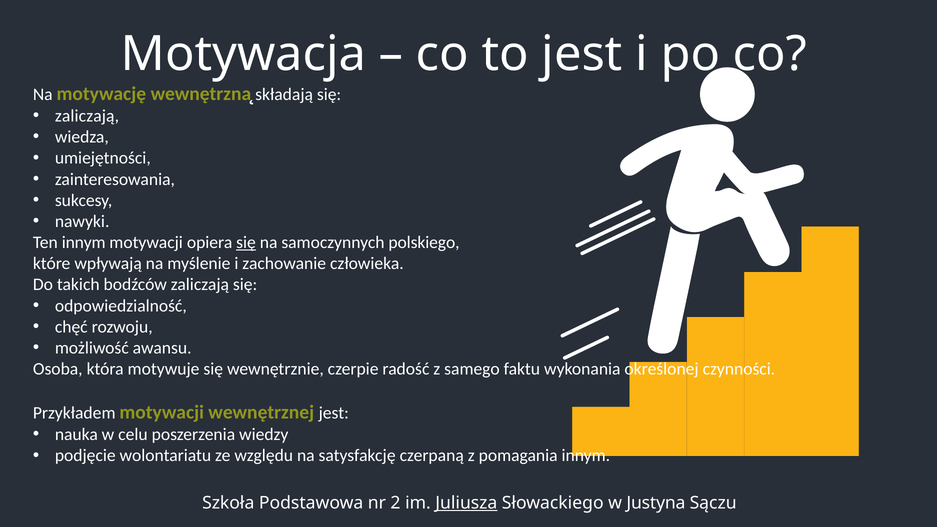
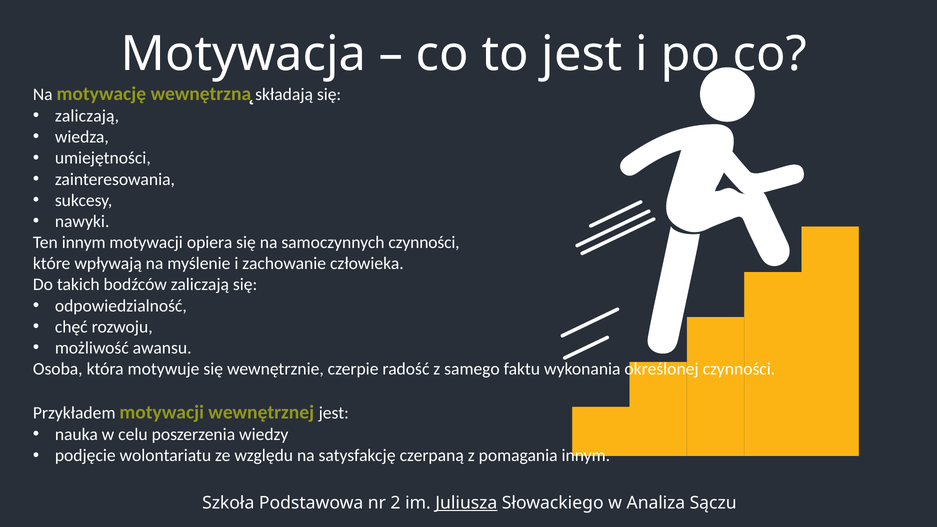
się at (246, 243) underline: present -> none
samoczynnych polskiego: polskiego -> czynności
Justyna: Justyna -> Analiza
